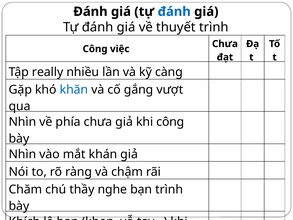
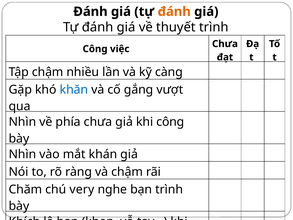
đánh at (174, 12) colour: blue -> orange
Tập really: really -> chậm
thầy: thầy -> very
